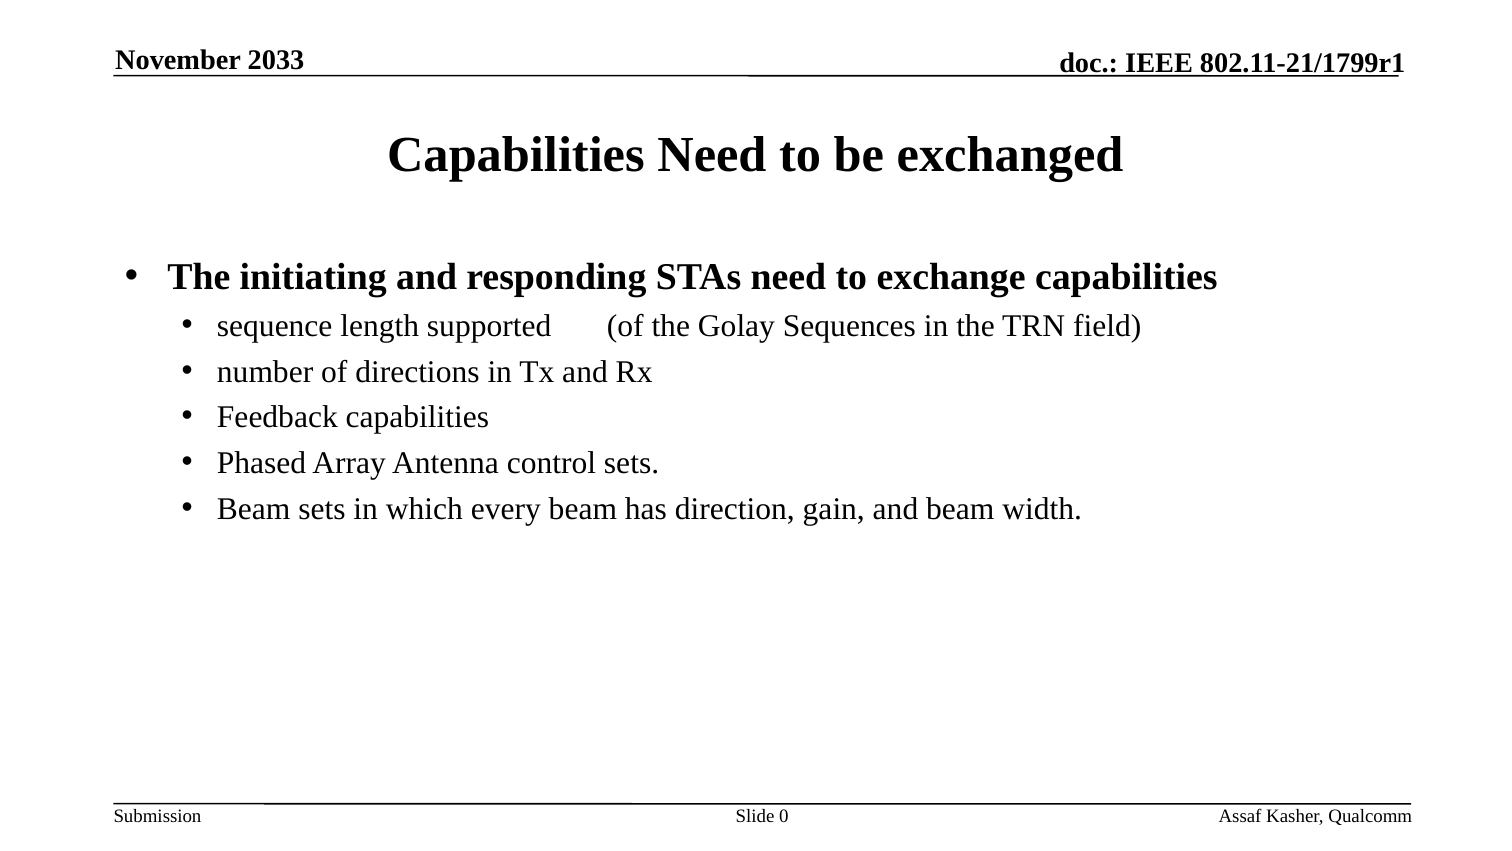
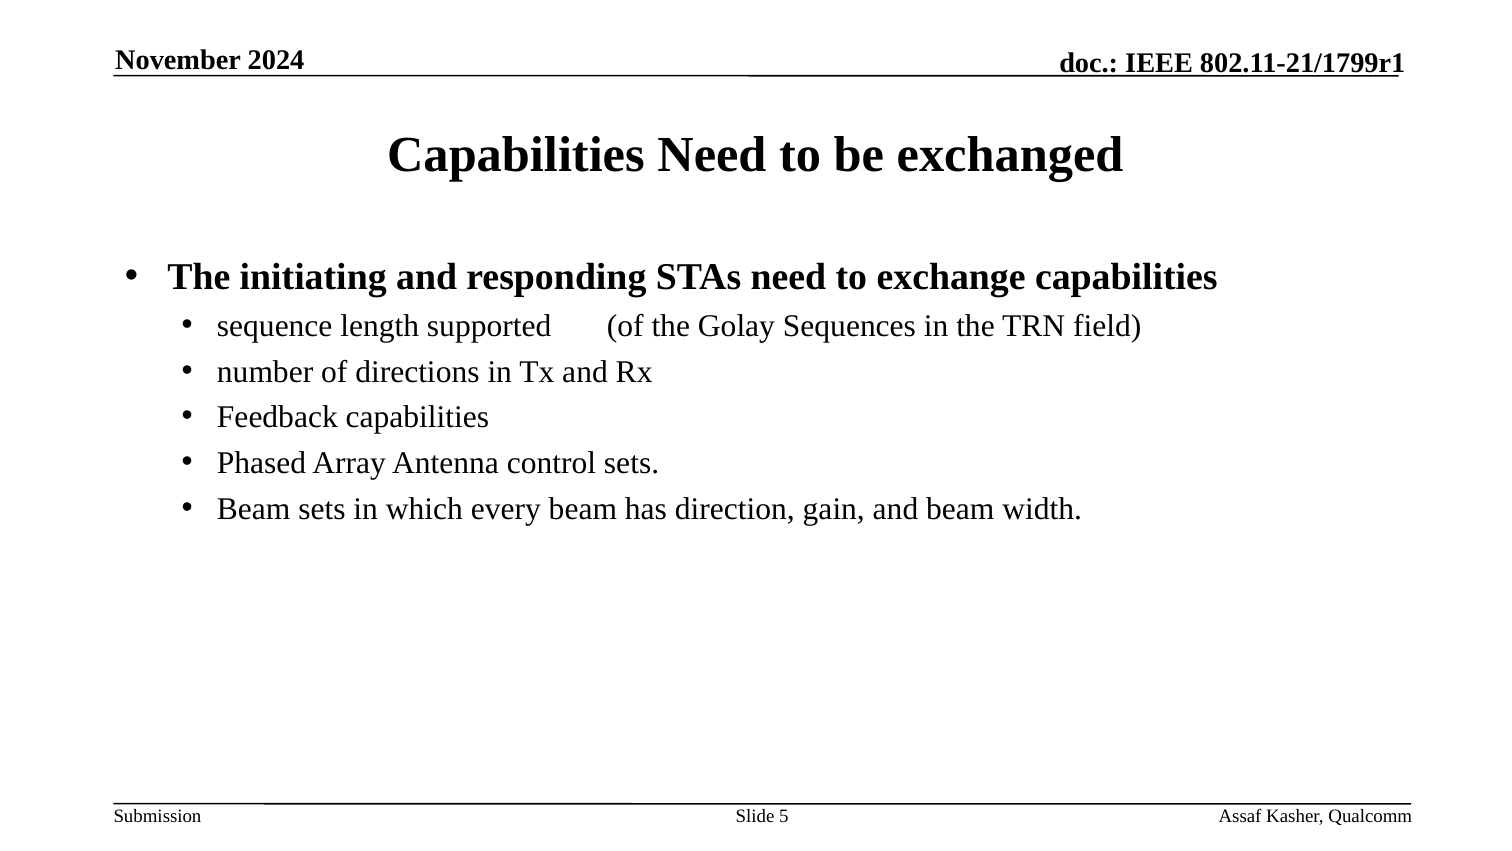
2033: 2033 -> 2024
0: 0 -> 5
